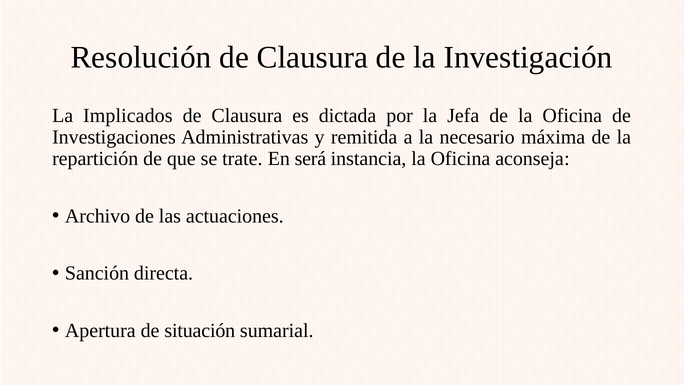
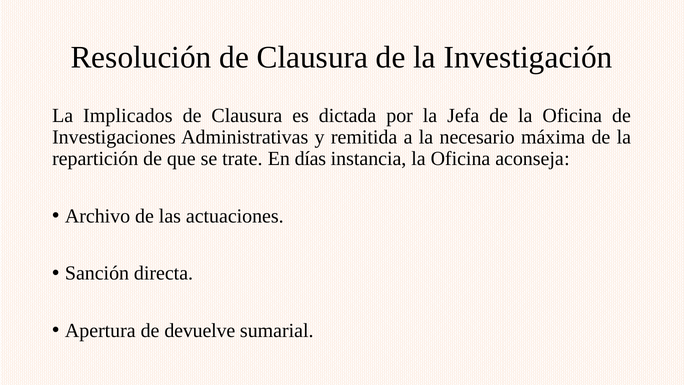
será: será -> días
situación: situación -> devuelve
